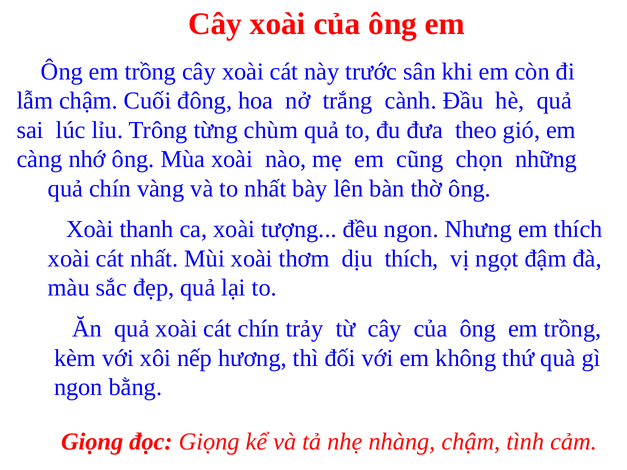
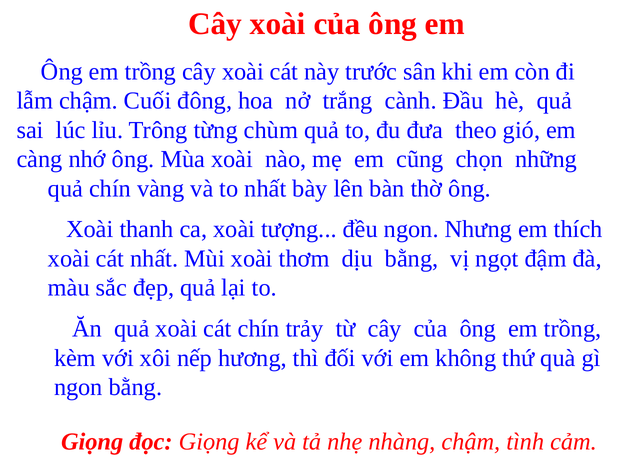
dịu thích: thích -> bằng
